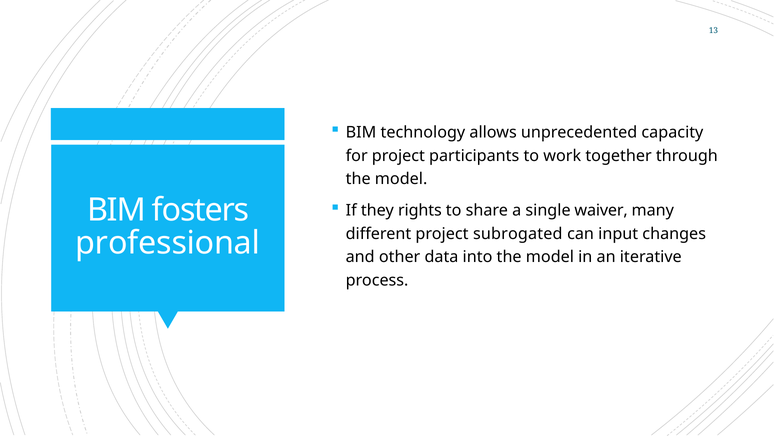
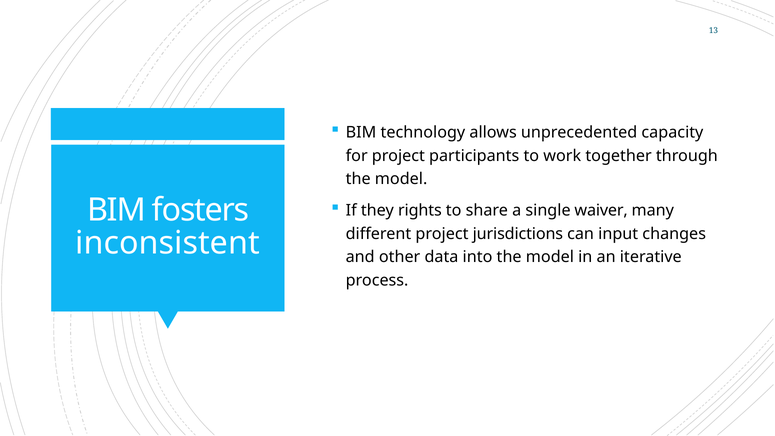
subrogated: subrogated -> jurisdictions
professional: professional -> inconsistent
